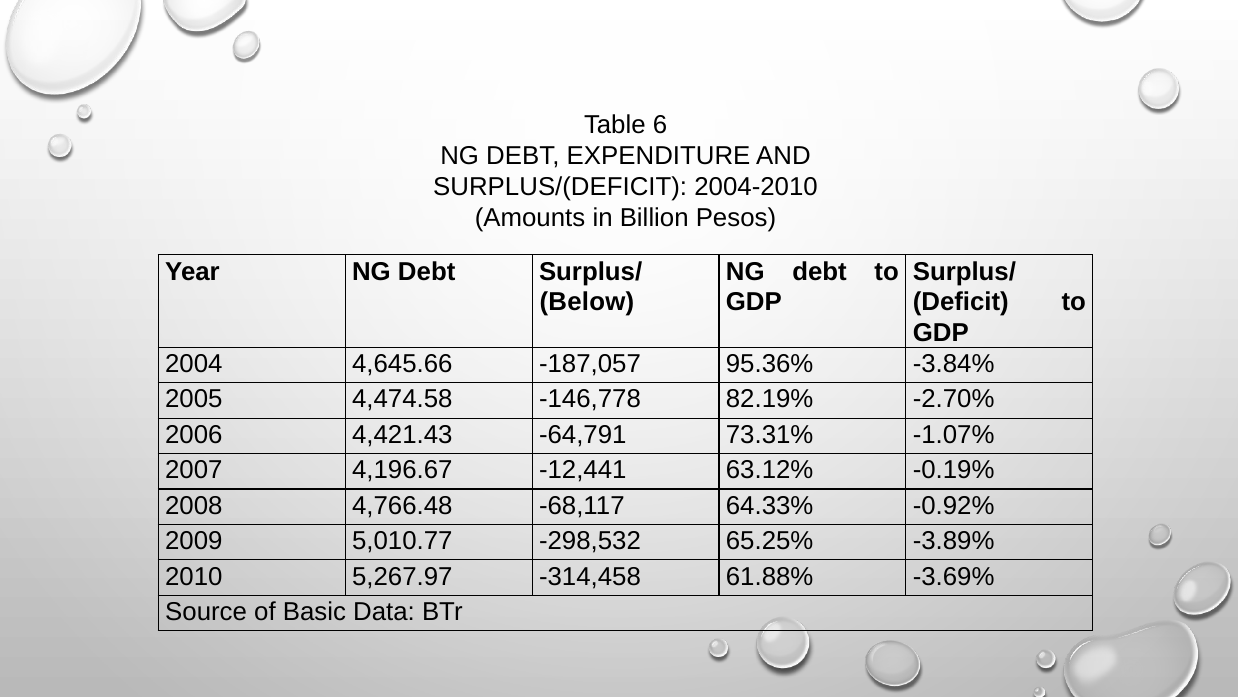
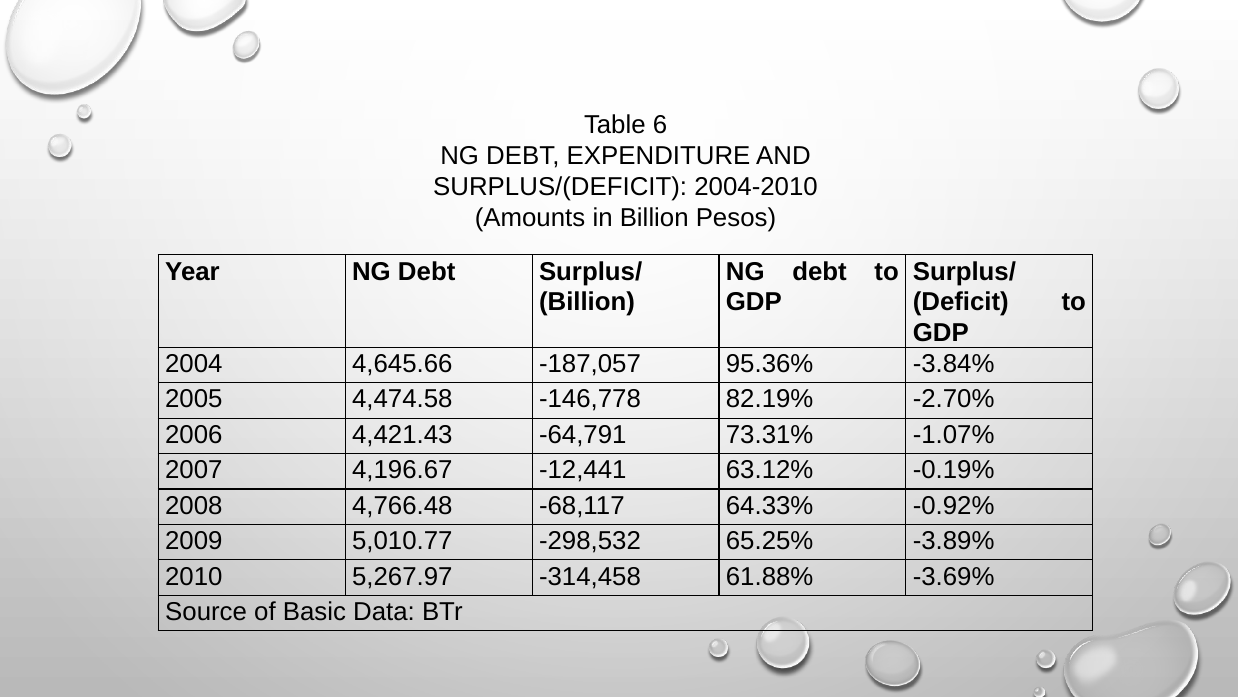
Below at (587, 302): Below -> Billion
